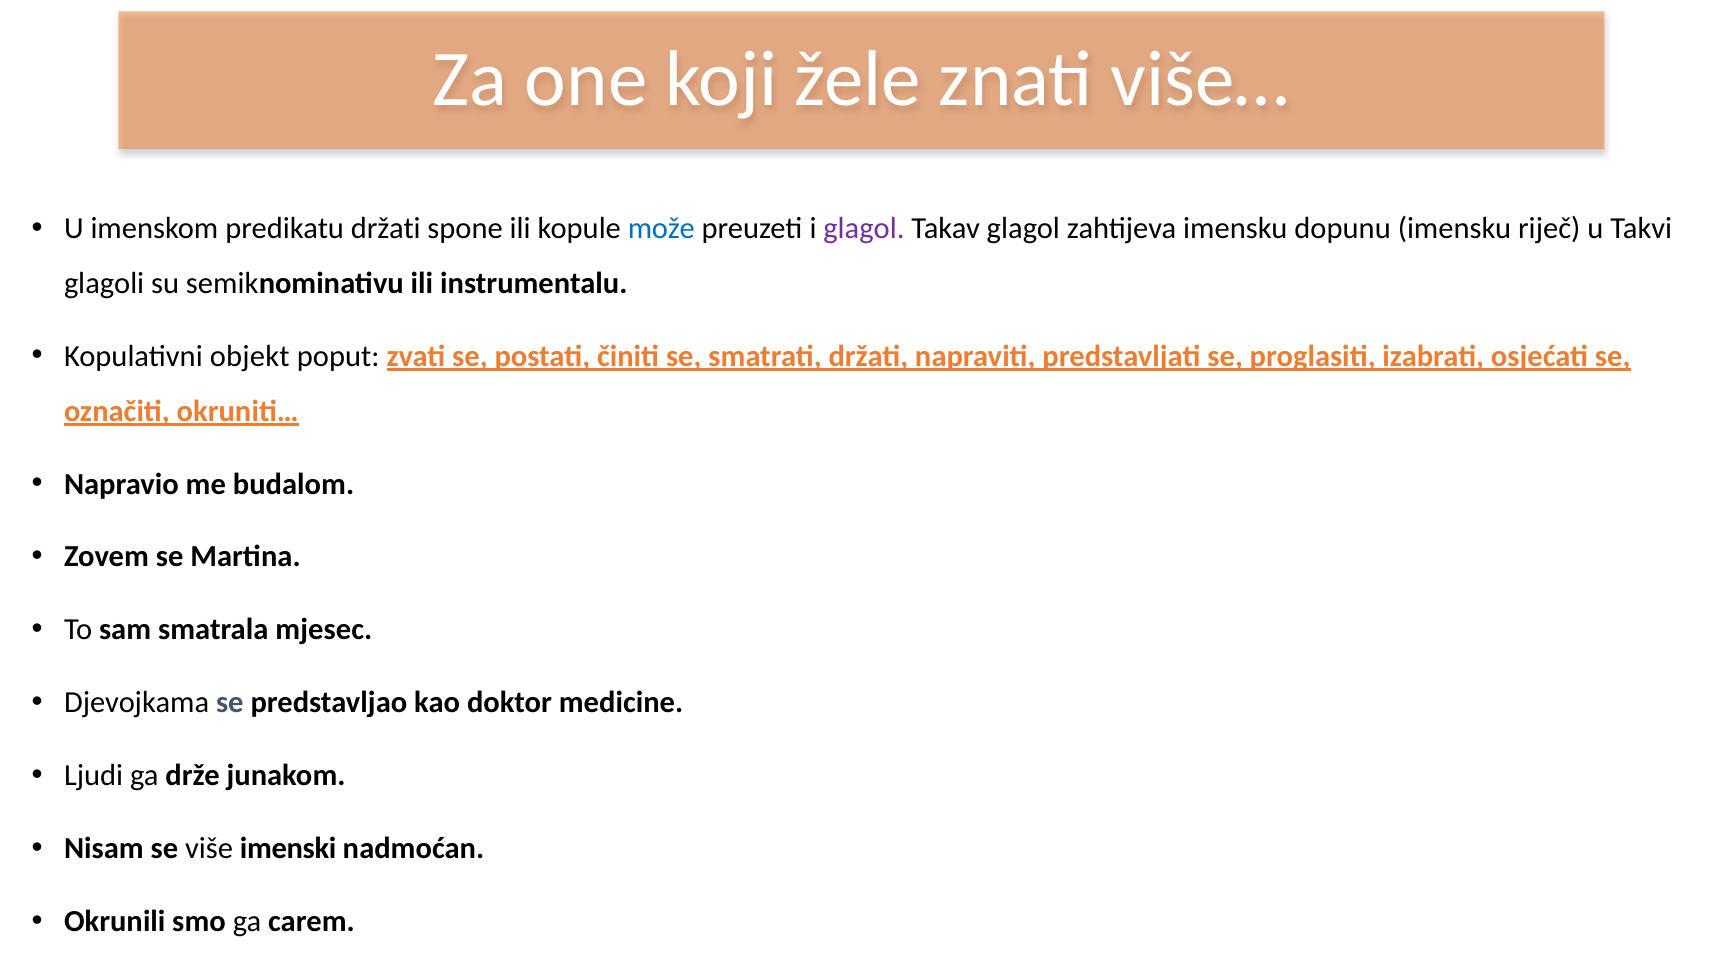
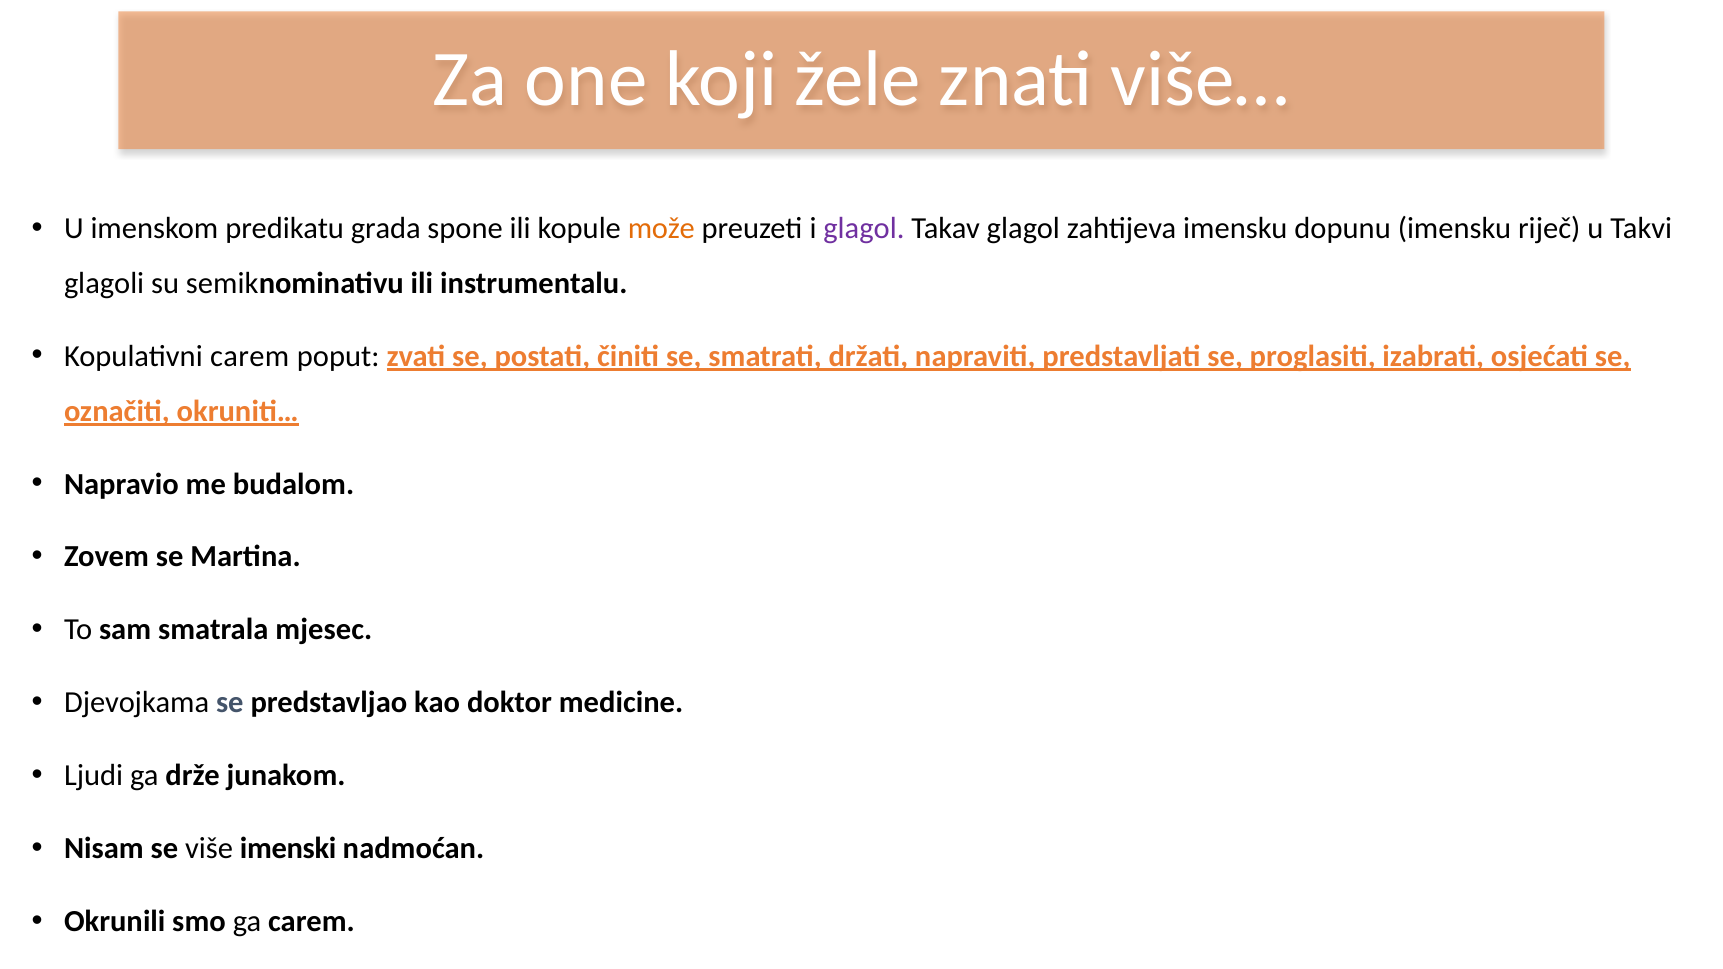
predikatu držati: držati -> grada
može colour: blue -> orange
Kopulativni objekt: objekt -> carem
